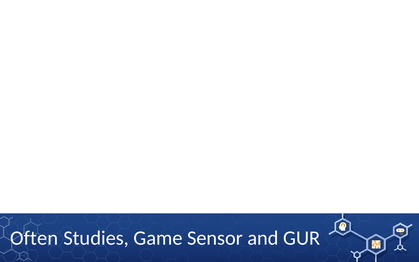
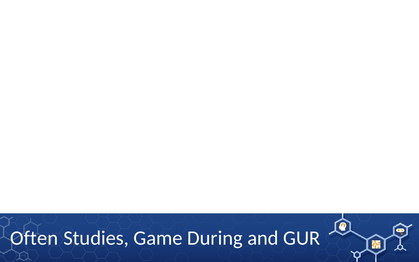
Sensor: Sensor -> During
